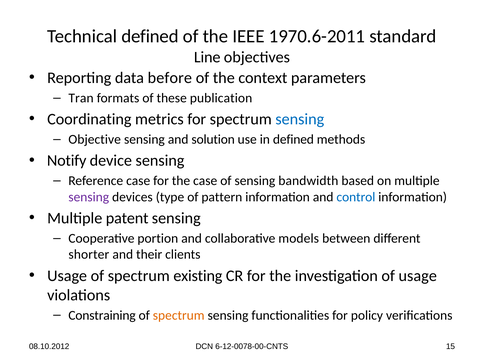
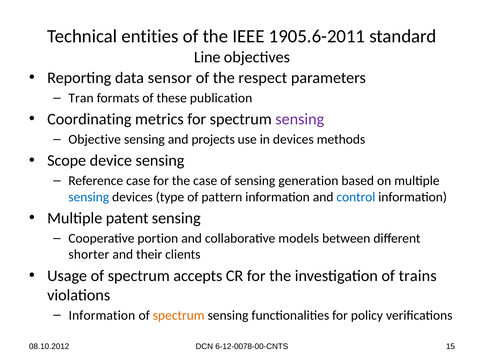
Technical defined: defined -> entities
1970.6-2011: 1970.6-2011 -> 1905.6-2011
before: before -> sensor
context: context -> respect
sensing at (300, 119) colour: blue -> purple
solution: solution -> projects
in defined: defined -> devices
Notify: Notify -> Scope
bandwidth: bandwidth -> generation
sensing at (89, 197) colour: purple -> blue
existing: existing -> accepts
of usage: usage -> trains
Constraining at (102, 315): Constraining -> Information
